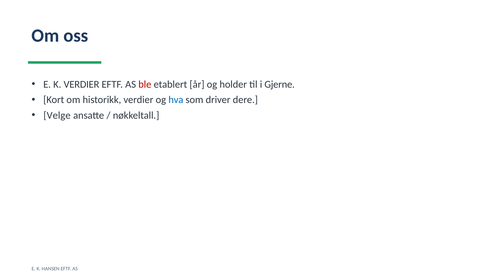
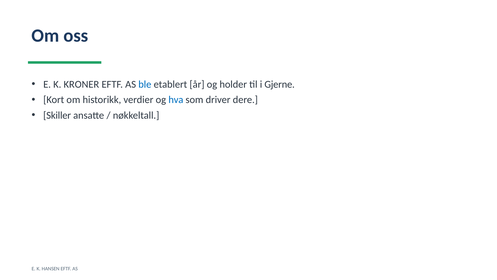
K VERDIER: VERDIER -> KRONER
ble colour: red -> blue
Velge: Velge -> Skiller
